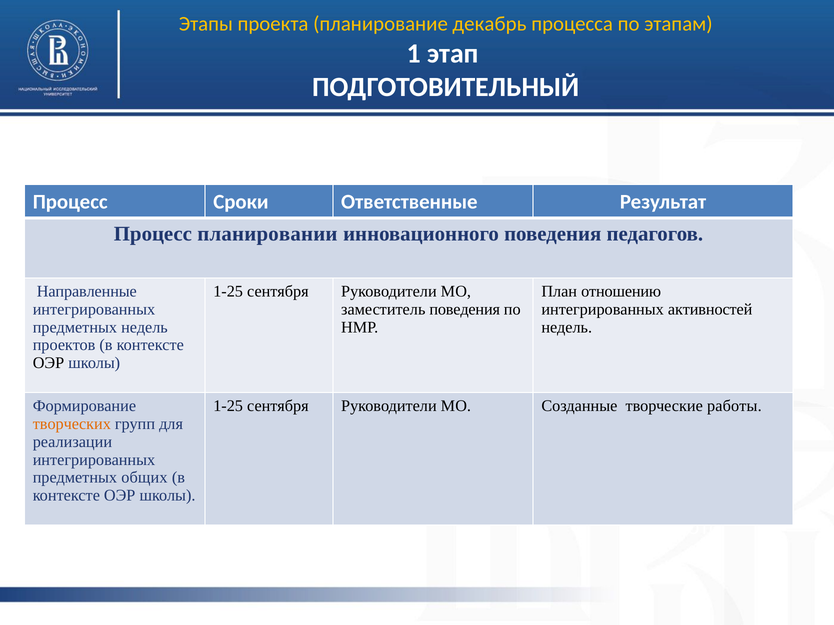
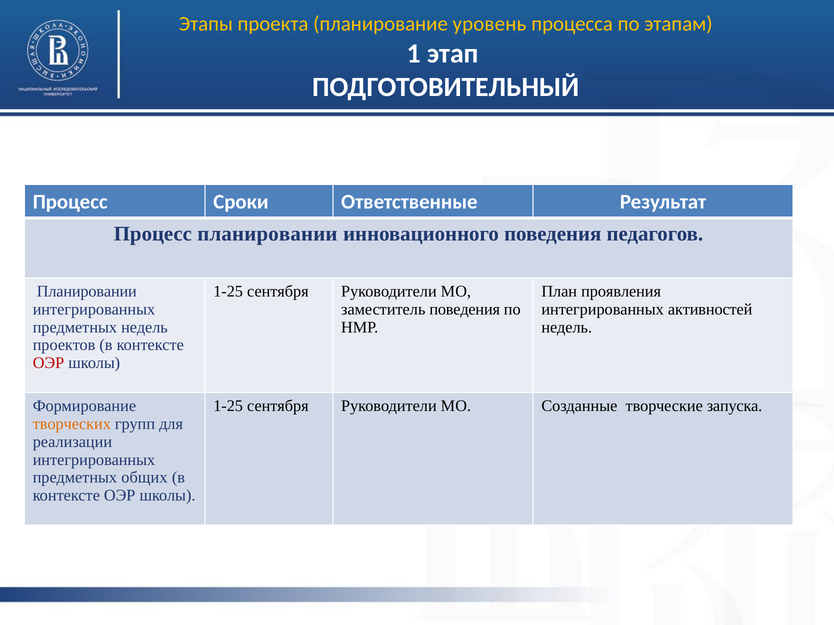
декабрь: декабрь -> уровень
Направленные at (87, 292): Направленные -> Планировании
отношению: отношению -> проявления
ОЭР at (48, 363) colour: black -> red
работы: работы -> запуска
